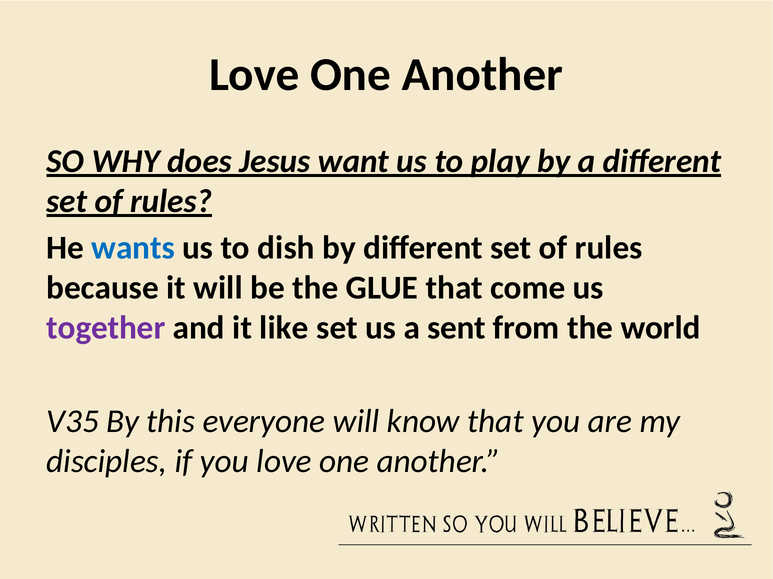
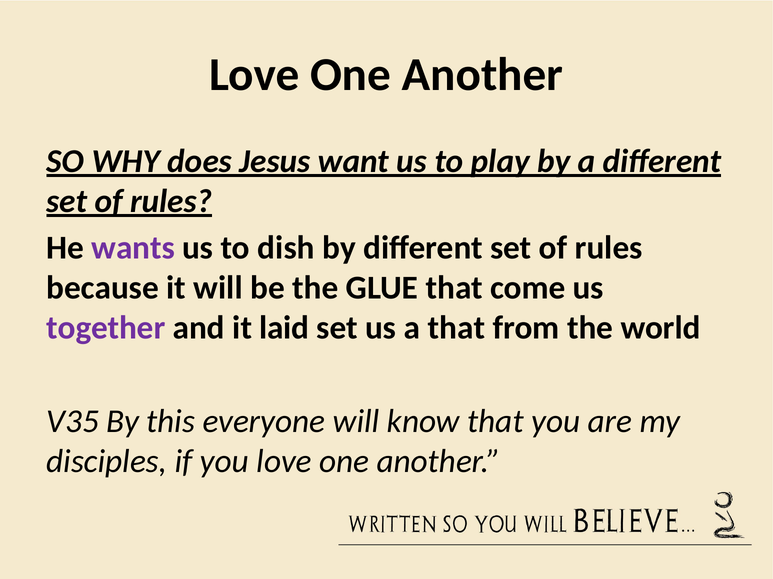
wants colour: blue -> purple
like: like -> laid
a sent: sent -> that
